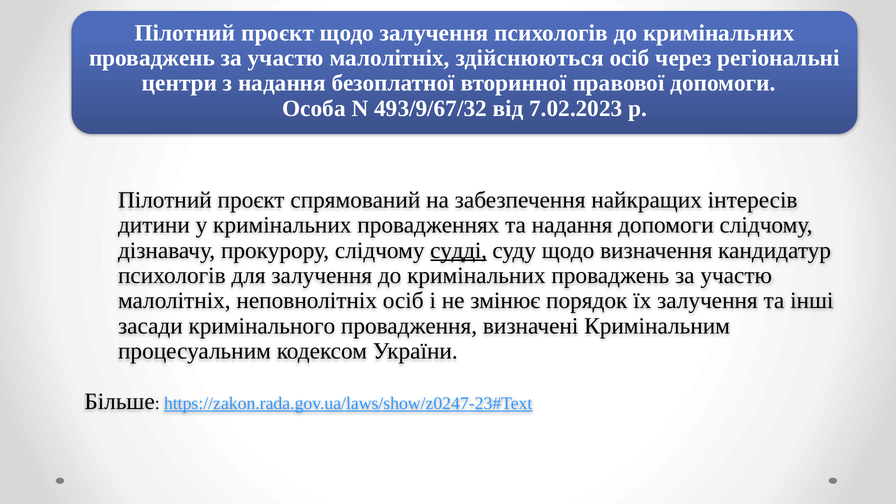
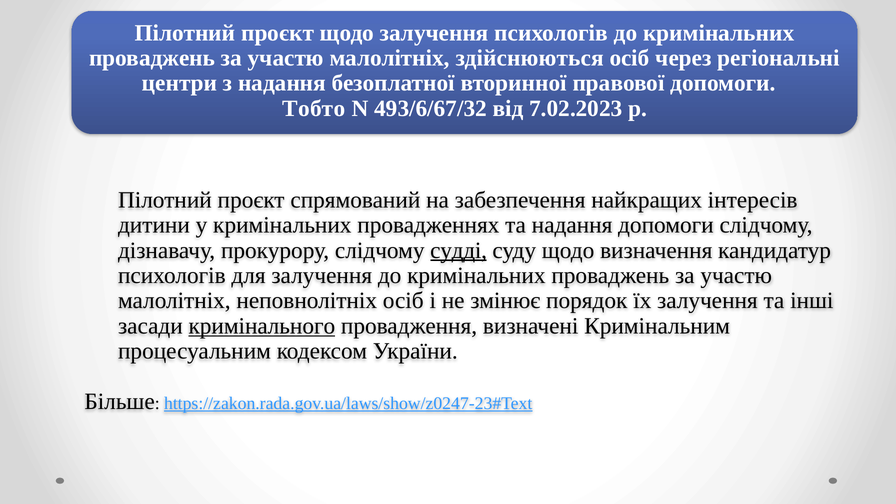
Особа: Особа -> Тобто
493/9/67/32: 493/9/67/32 -> 493/6/67/32
кримінального underline: none -> present
